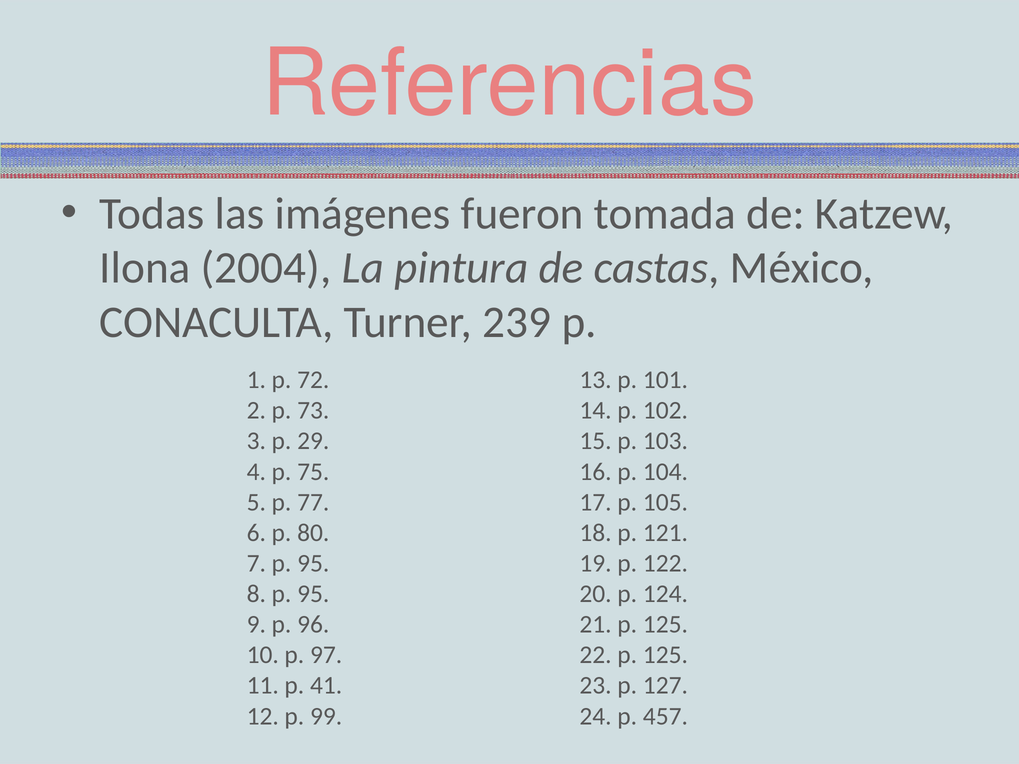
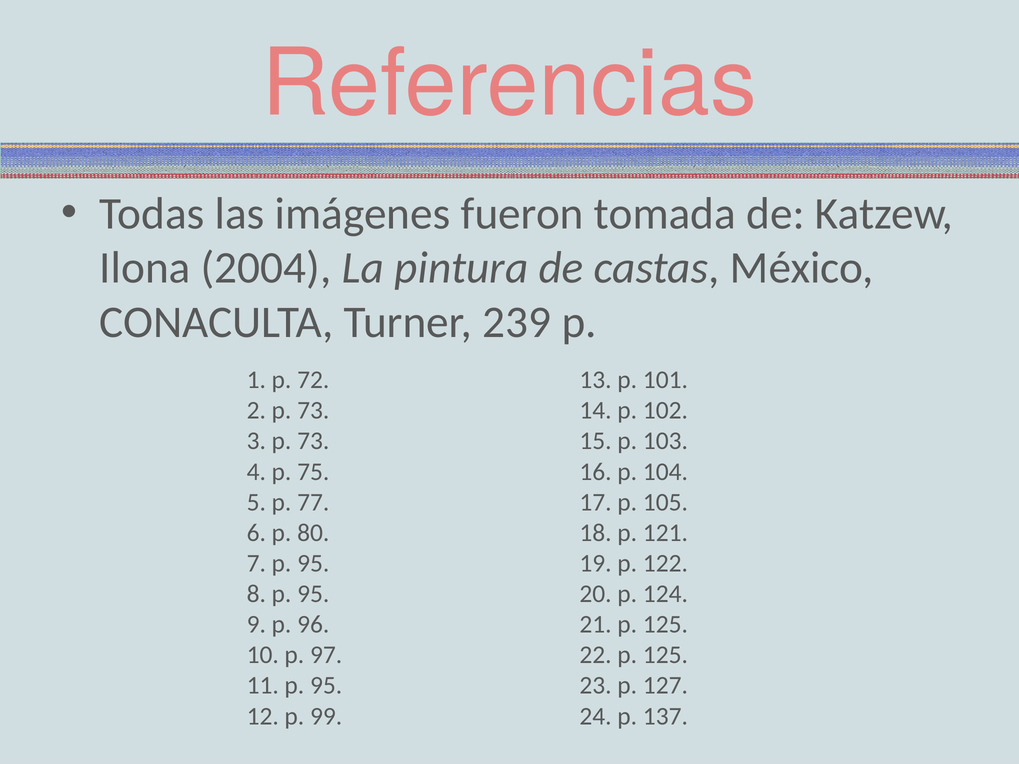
3 p 29: 29 -> 73
11 p 41: 41 -> 95
457: 457 -> 137
